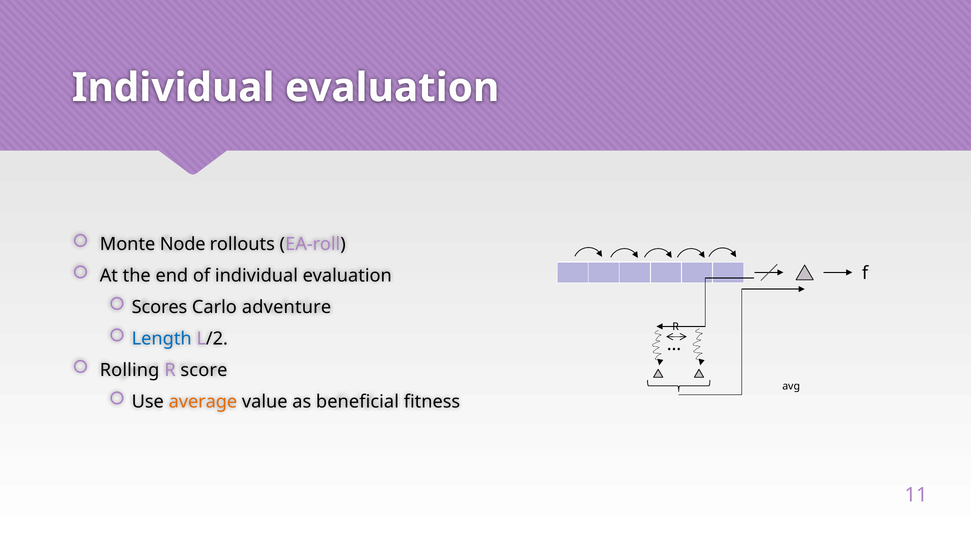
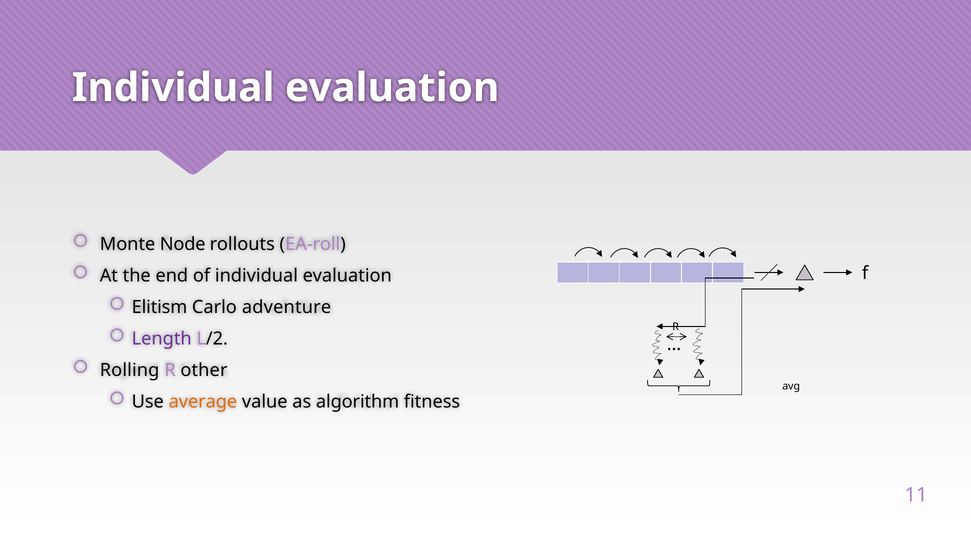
Scores: Scores -> Elitism
Length colour: blue -> purple
score: score -> other
beneficial: beneficial -> algorithm
